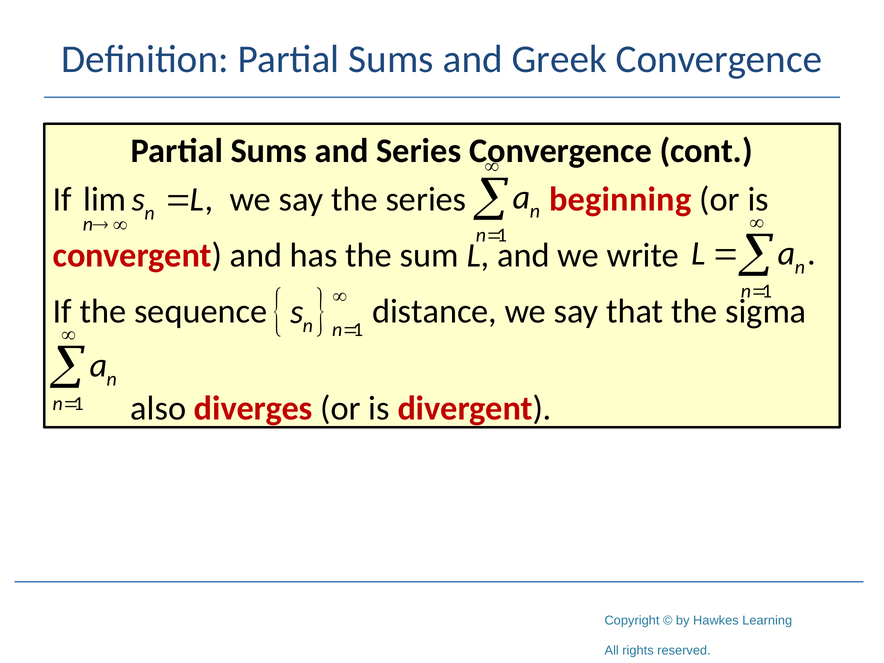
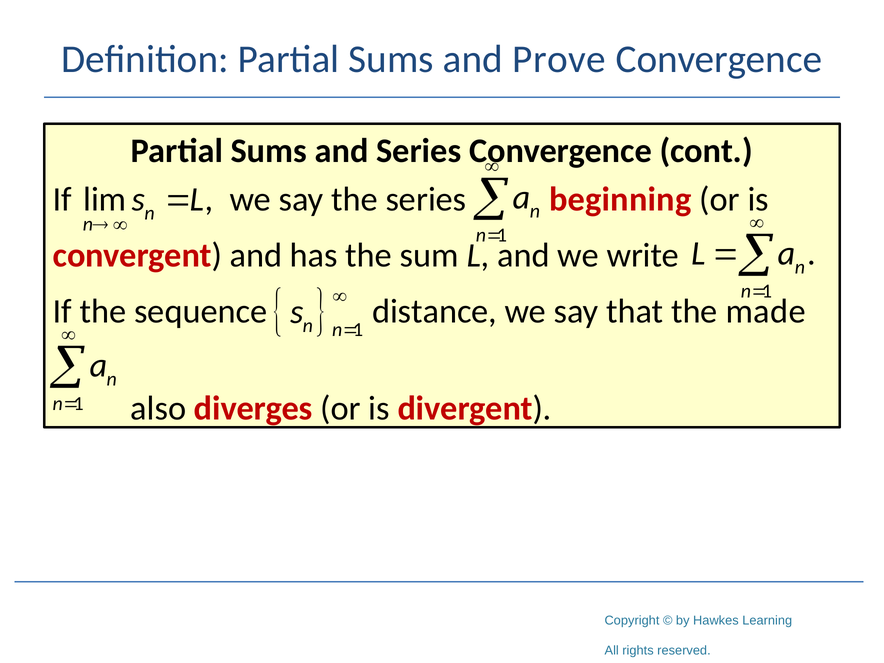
Greek: Greek -> Prove
sigma: sigma -> made
